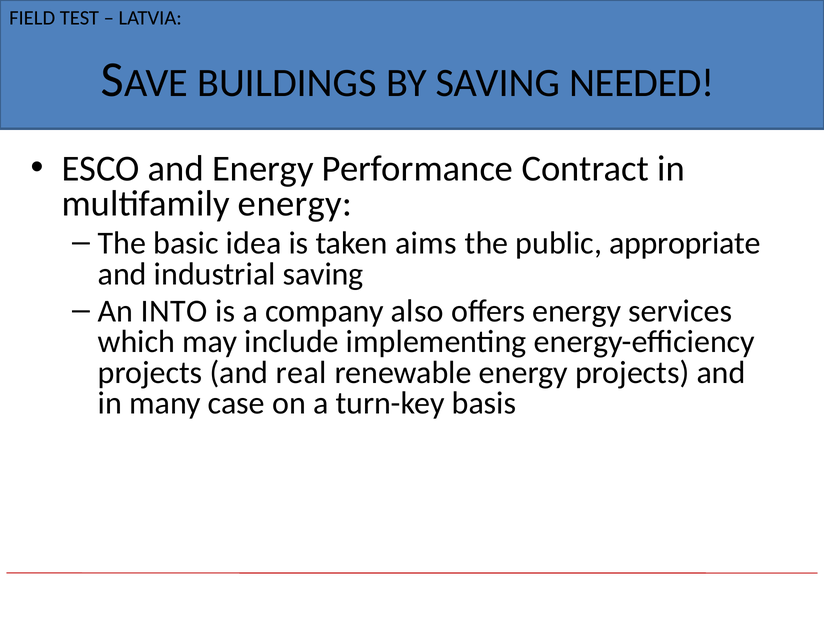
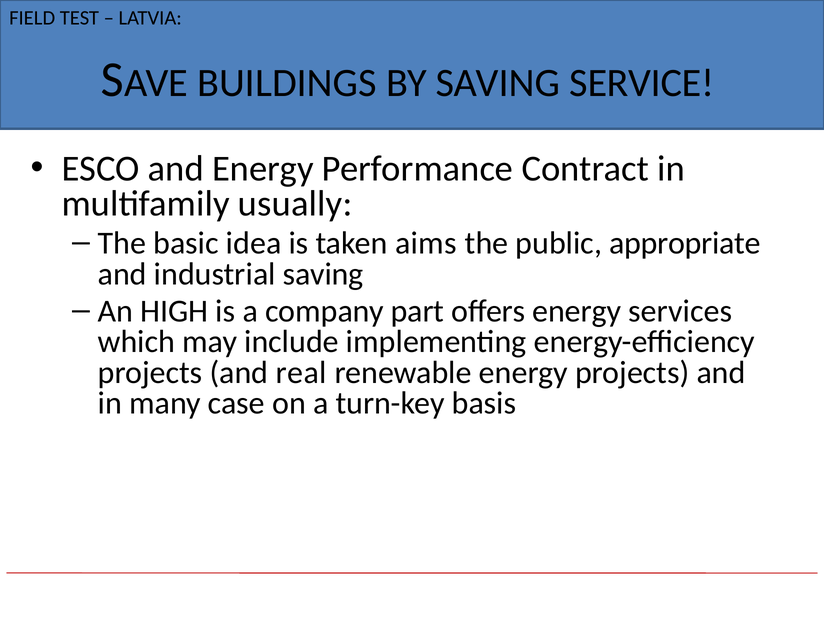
NEEDED: NEEDED -> SERVICE
multifamily energy: energy -> usually
INTO: INTO -> HIGH
also: also -> part
